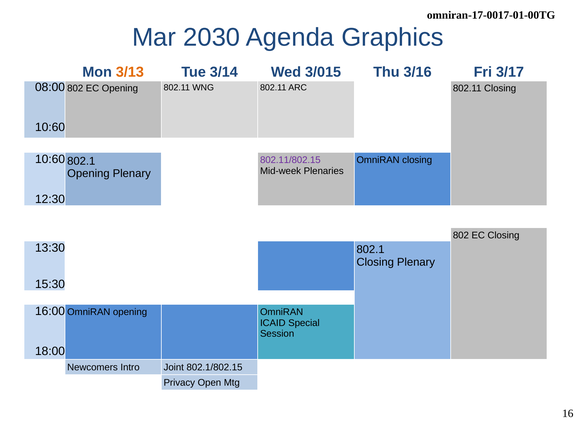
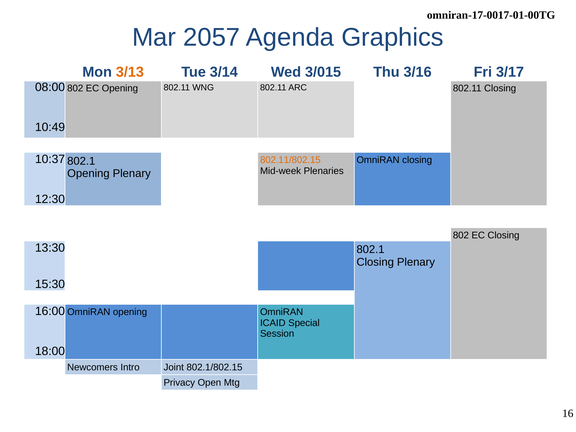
2030: 2030 -> 2057
10:60 at (50, 127): 10:60 -> 10:49
10:60 at (50, 159): 10:60 -> 10:37
802.11/802.15 colour: purple -> orange
